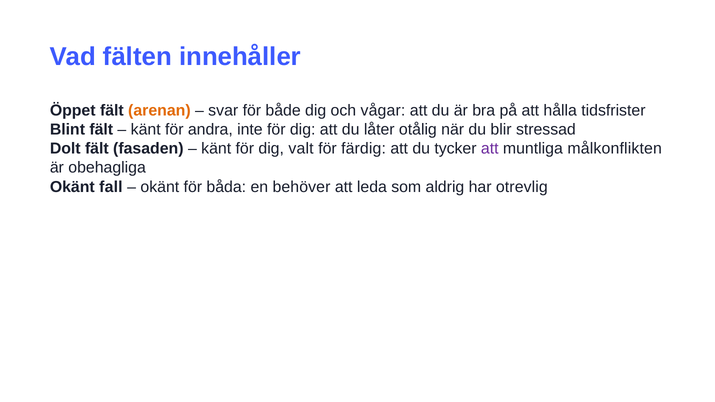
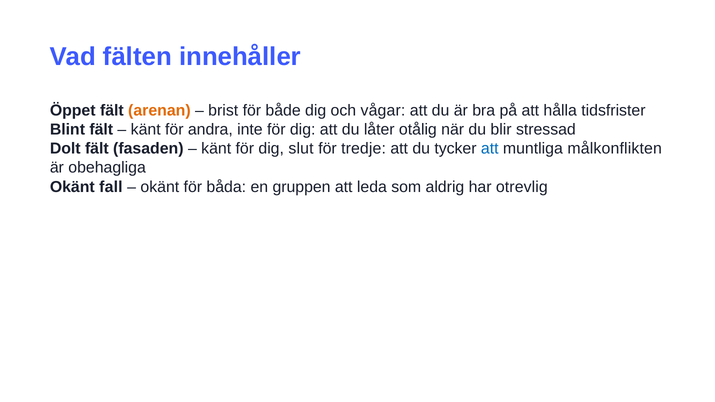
svar: svar -> brist
valt: valt -> slut
färdig: färdig -> tredje
att at (490, 149) colour: purple -> blue
behöver: behöver -> gruppen
